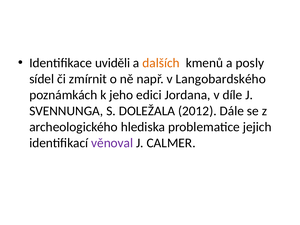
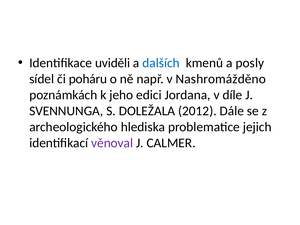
dalších colour: orange -> blue
zmírnit: zmírnit -> poháru
Langobardského: Langobardského -> Nashromážděno
